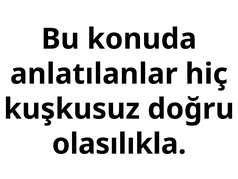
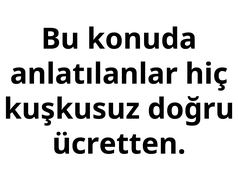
olasılıkla: olasılıkla -> ücretten
